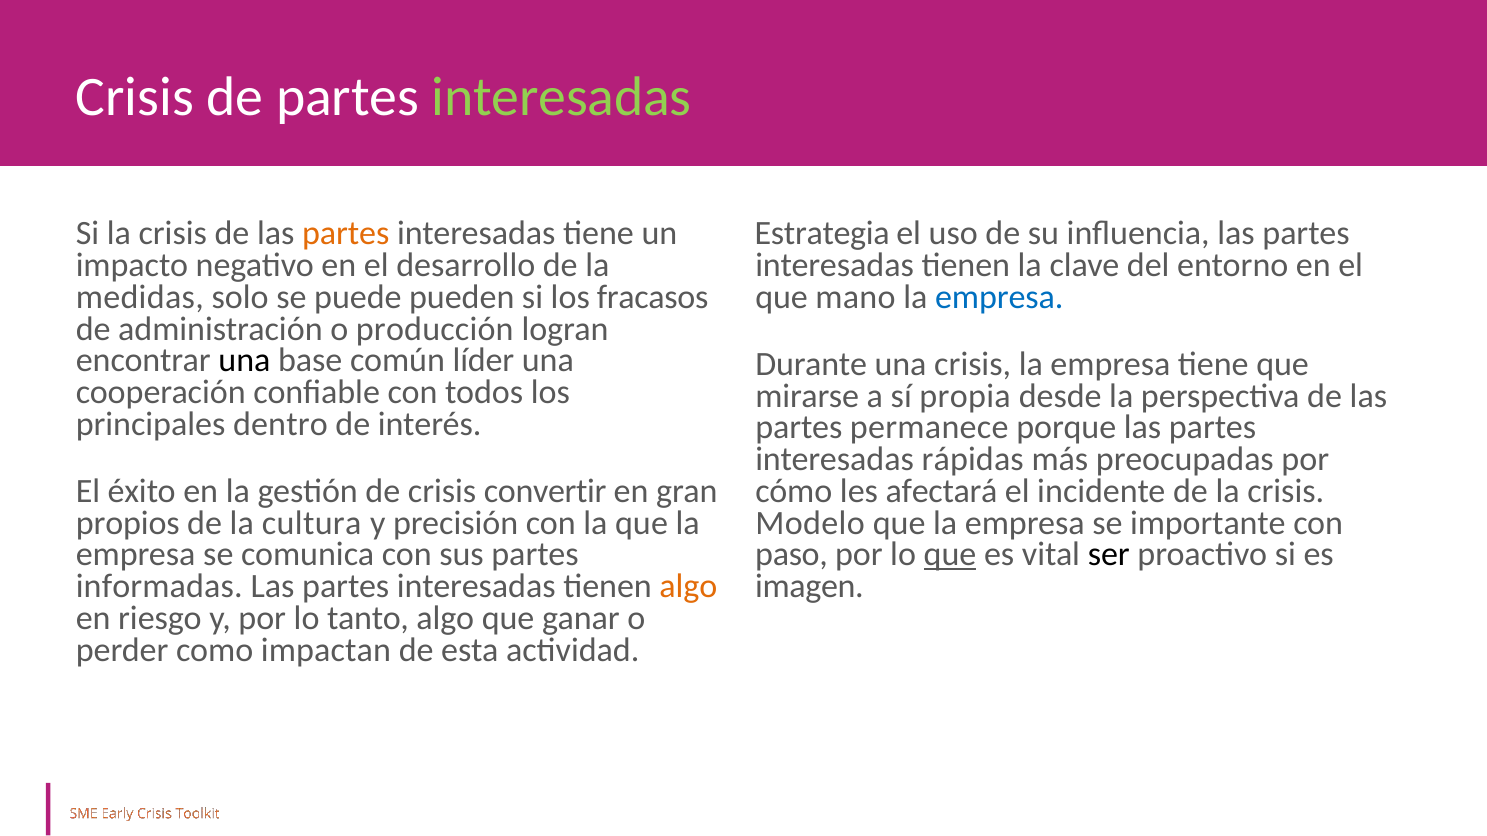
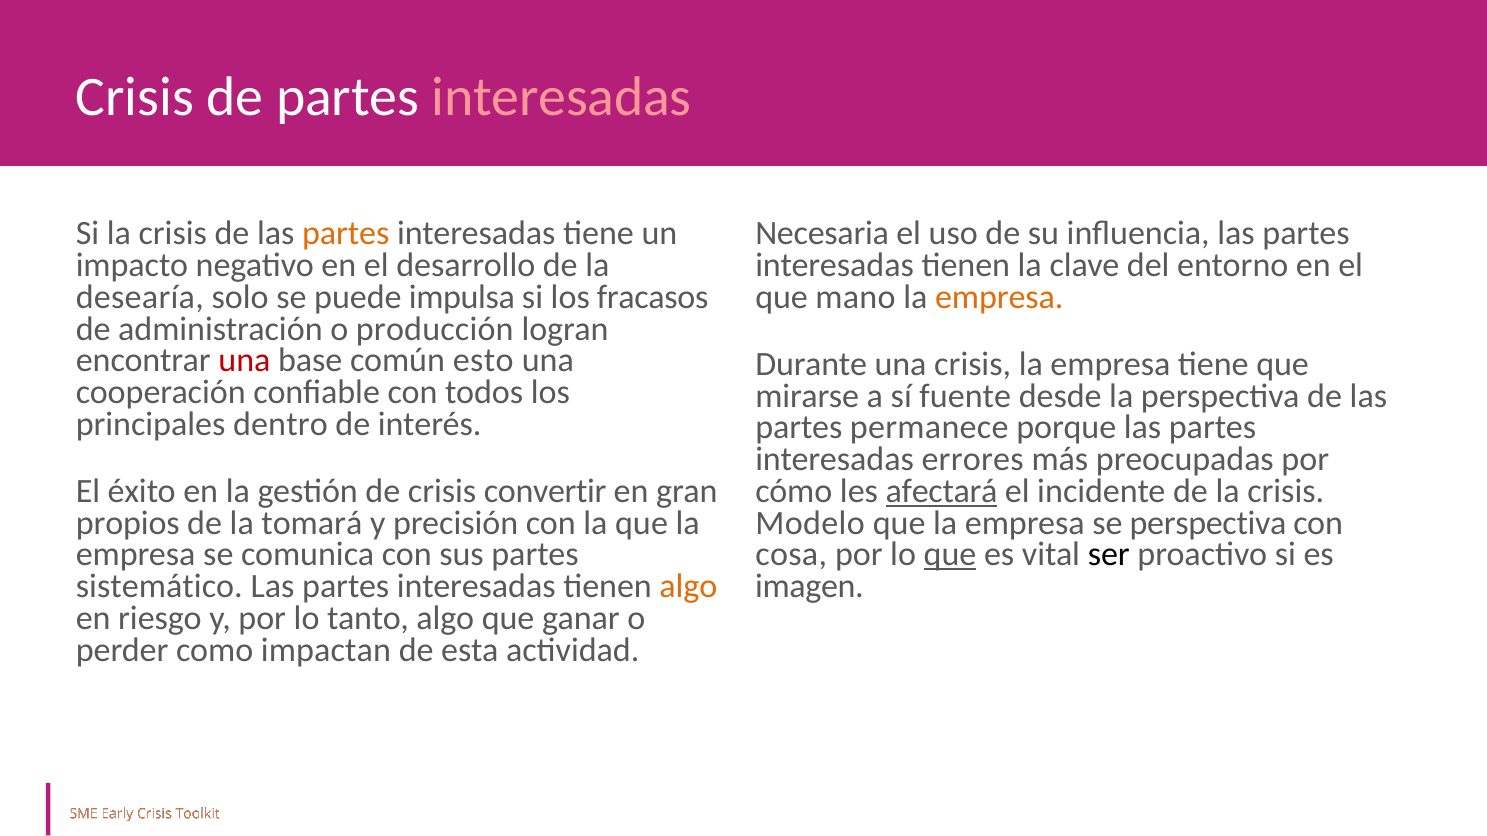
interesadas at (562, 97) colour: light green -> pink
Estrategia: Estrategia -> Necesaria
medidas: medidas -> desearía
pueden: pueden -> impulsa
empresa at (999, 297) colour: blue -> orange
una at (244, 361) colour: black -> red
líder: líder -> esto
propia: propia -> fuente
rápidas: rápidas -> errores
afectará underline: none -> present
cultura: cultura -> tomará
se importante: importante -> perspectiva
paso: paso -> cosa
informadas: informadas -> sistemático
